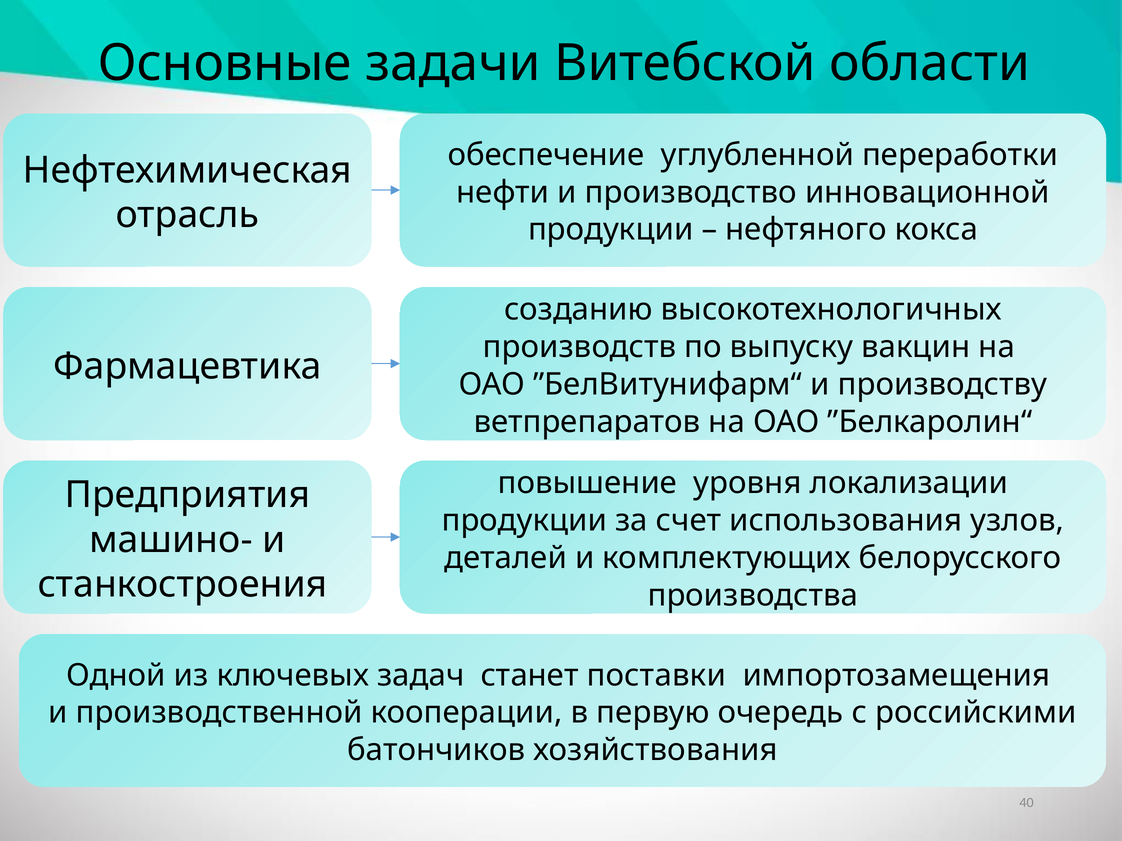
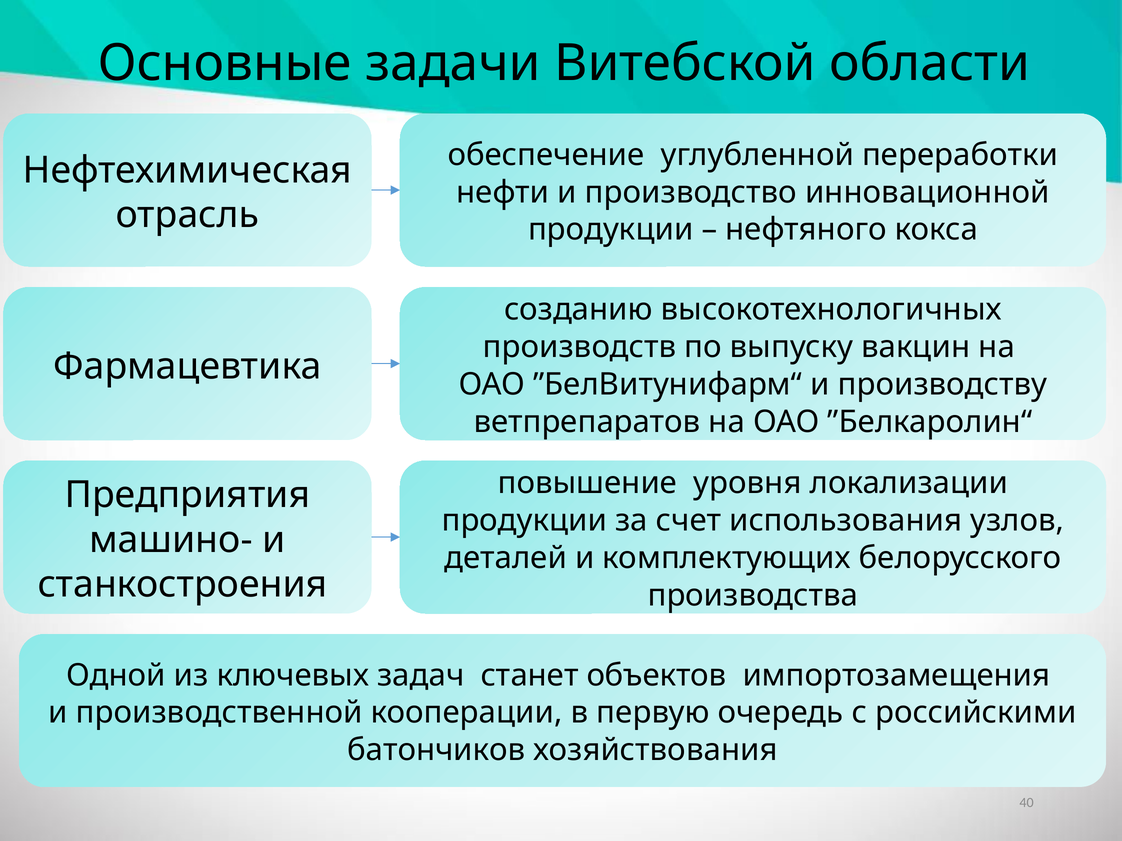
поставки: поставки -> объектов
